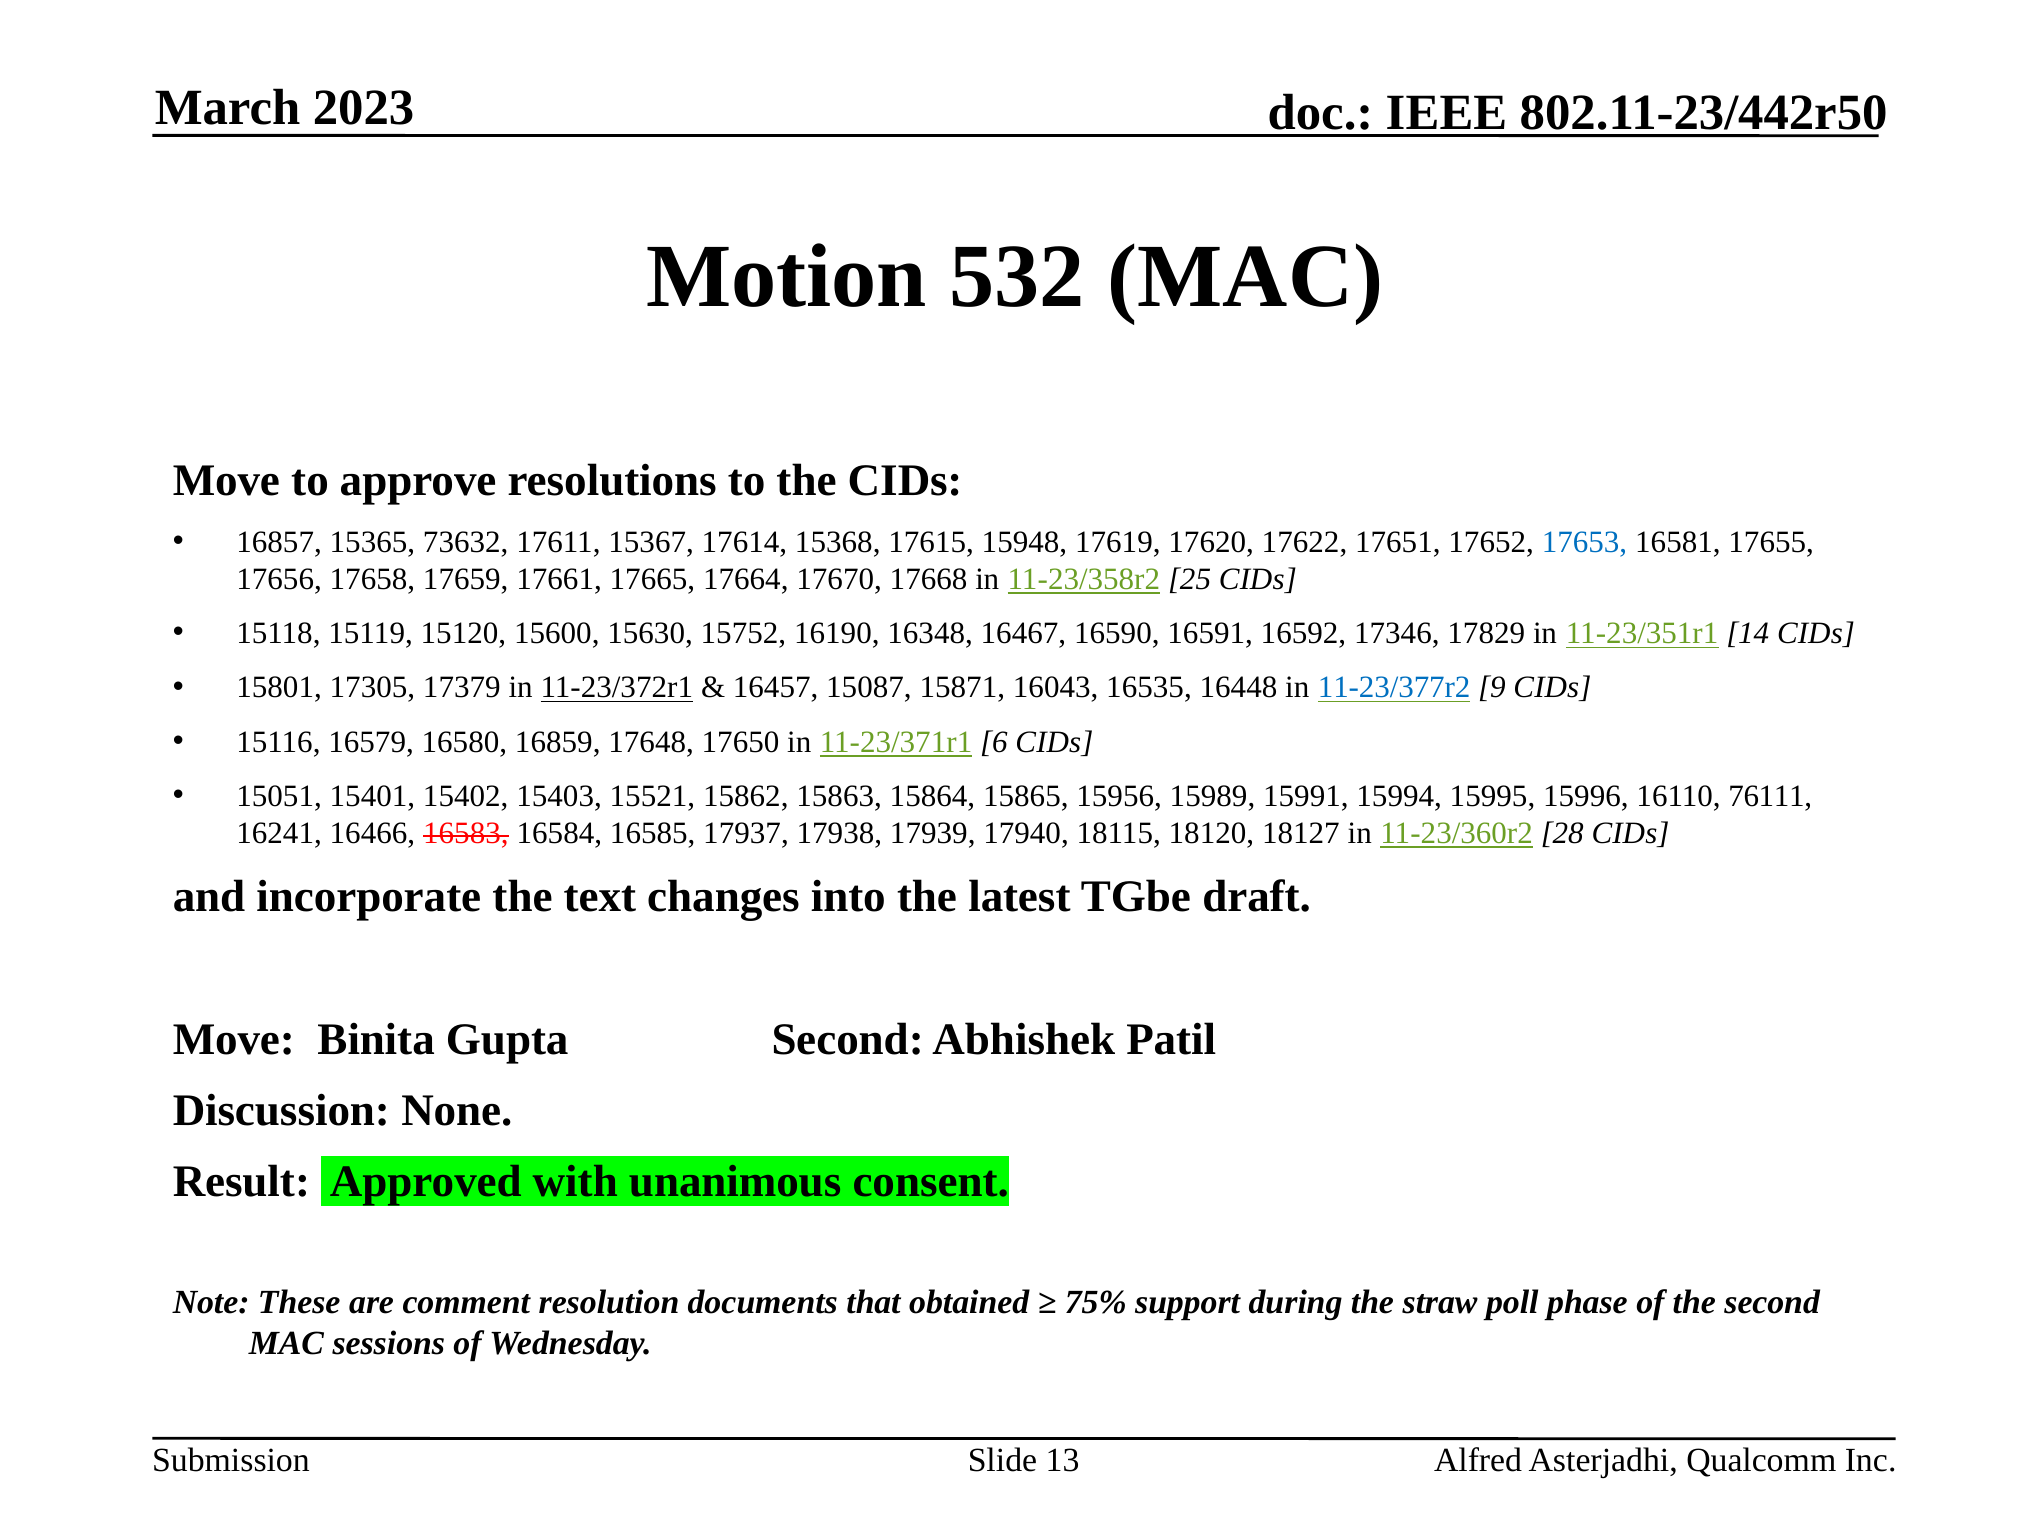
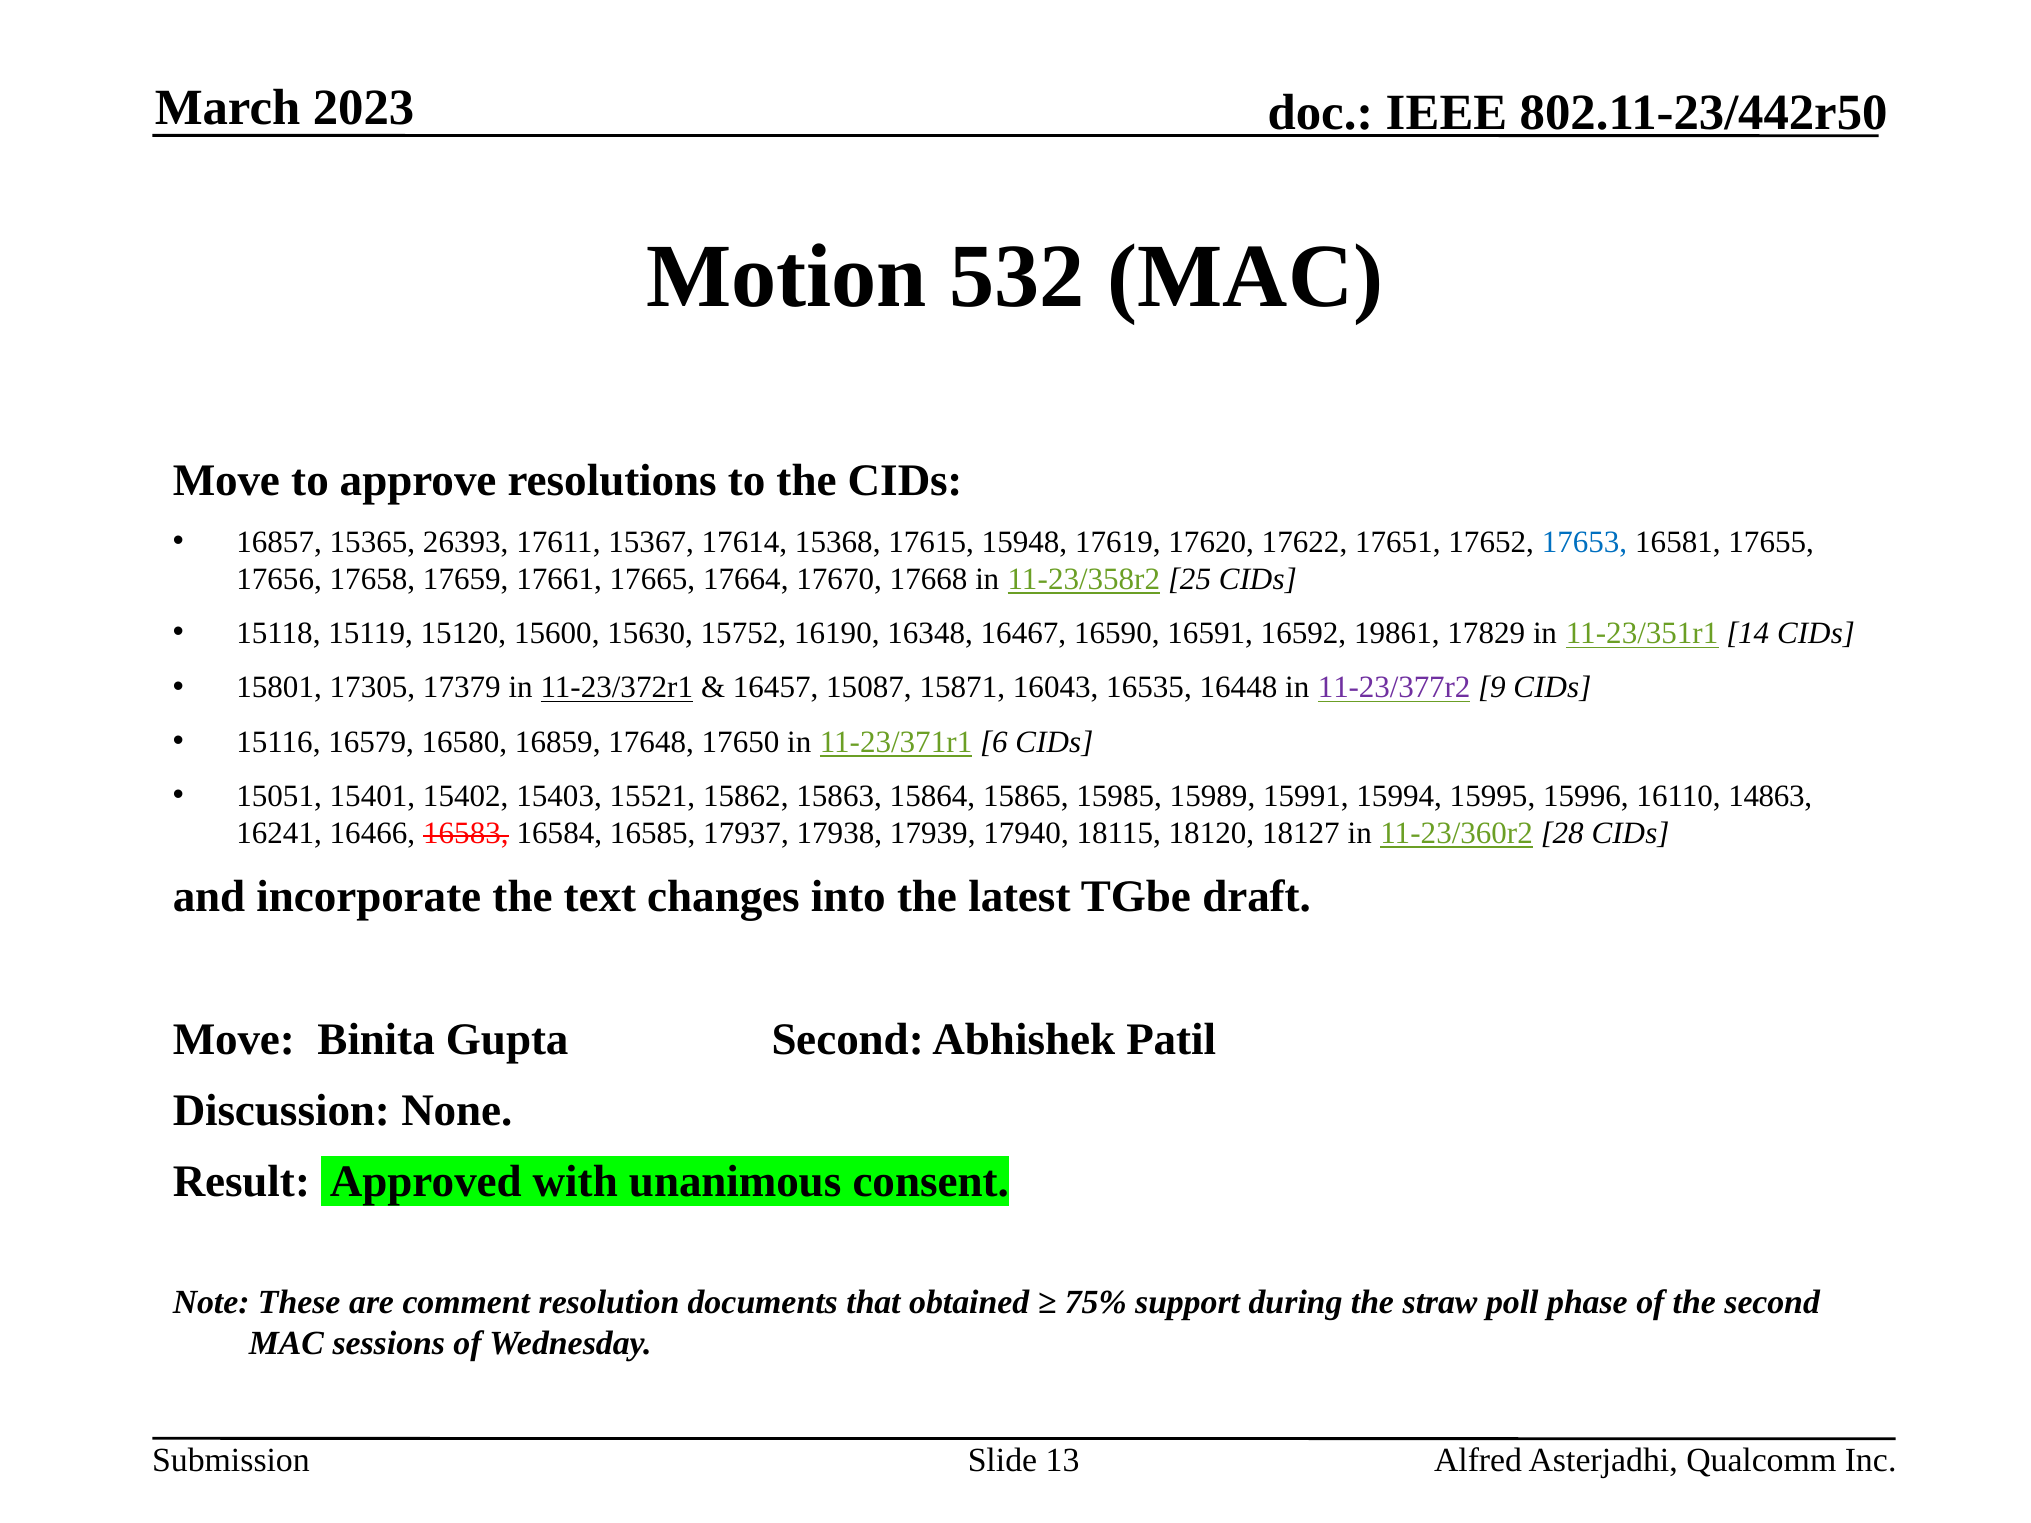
73632: 73632 -> 26393
17346: 17346 -> 19861
11-23/377r2 colour: blue -> purple
15956: 15956 -> 15985
76111: 76111 -> 14863
